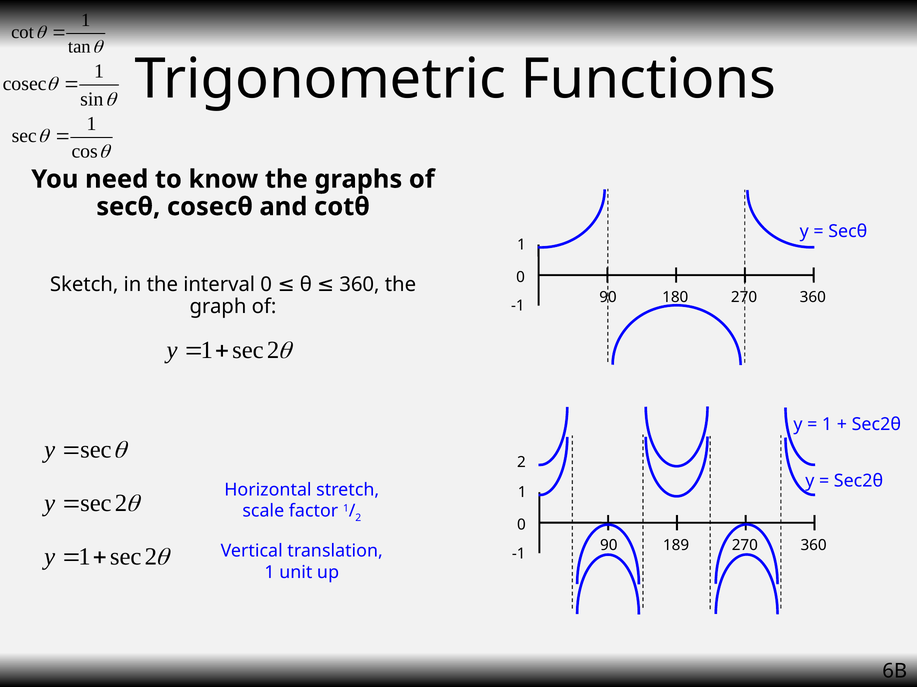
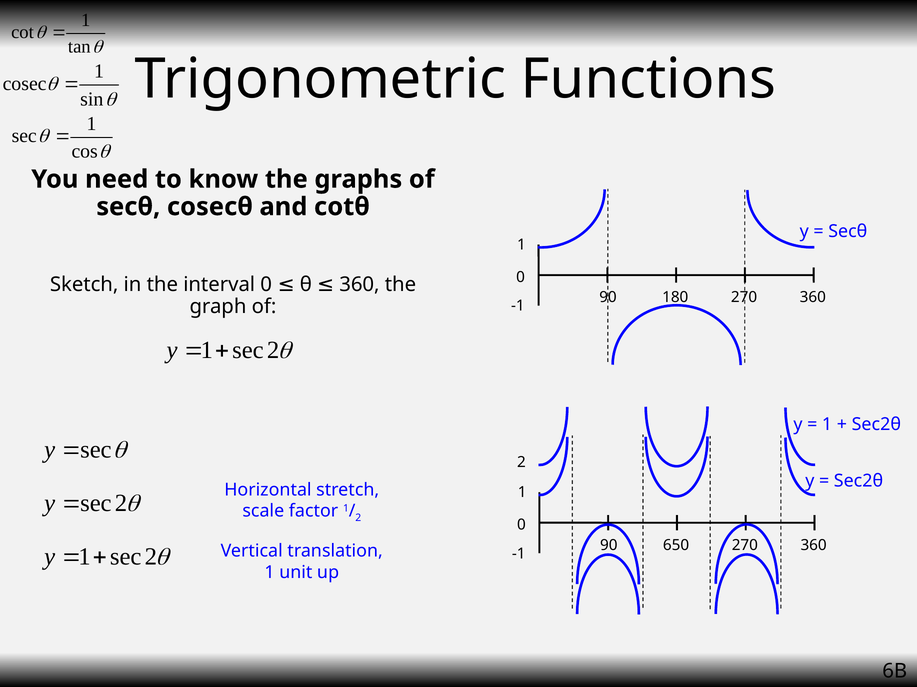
189: 189 -> 650
